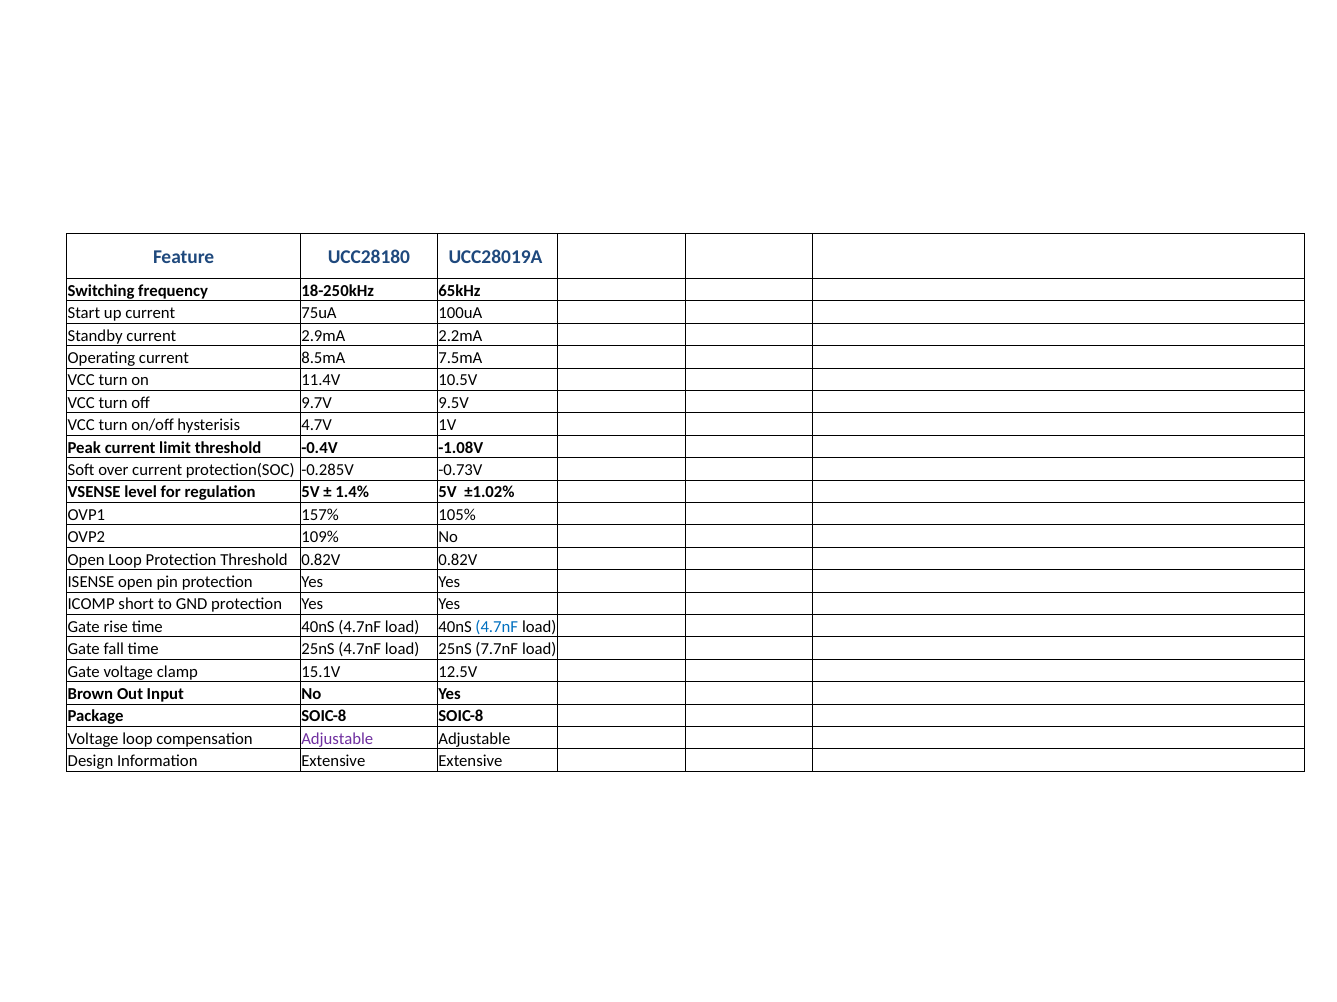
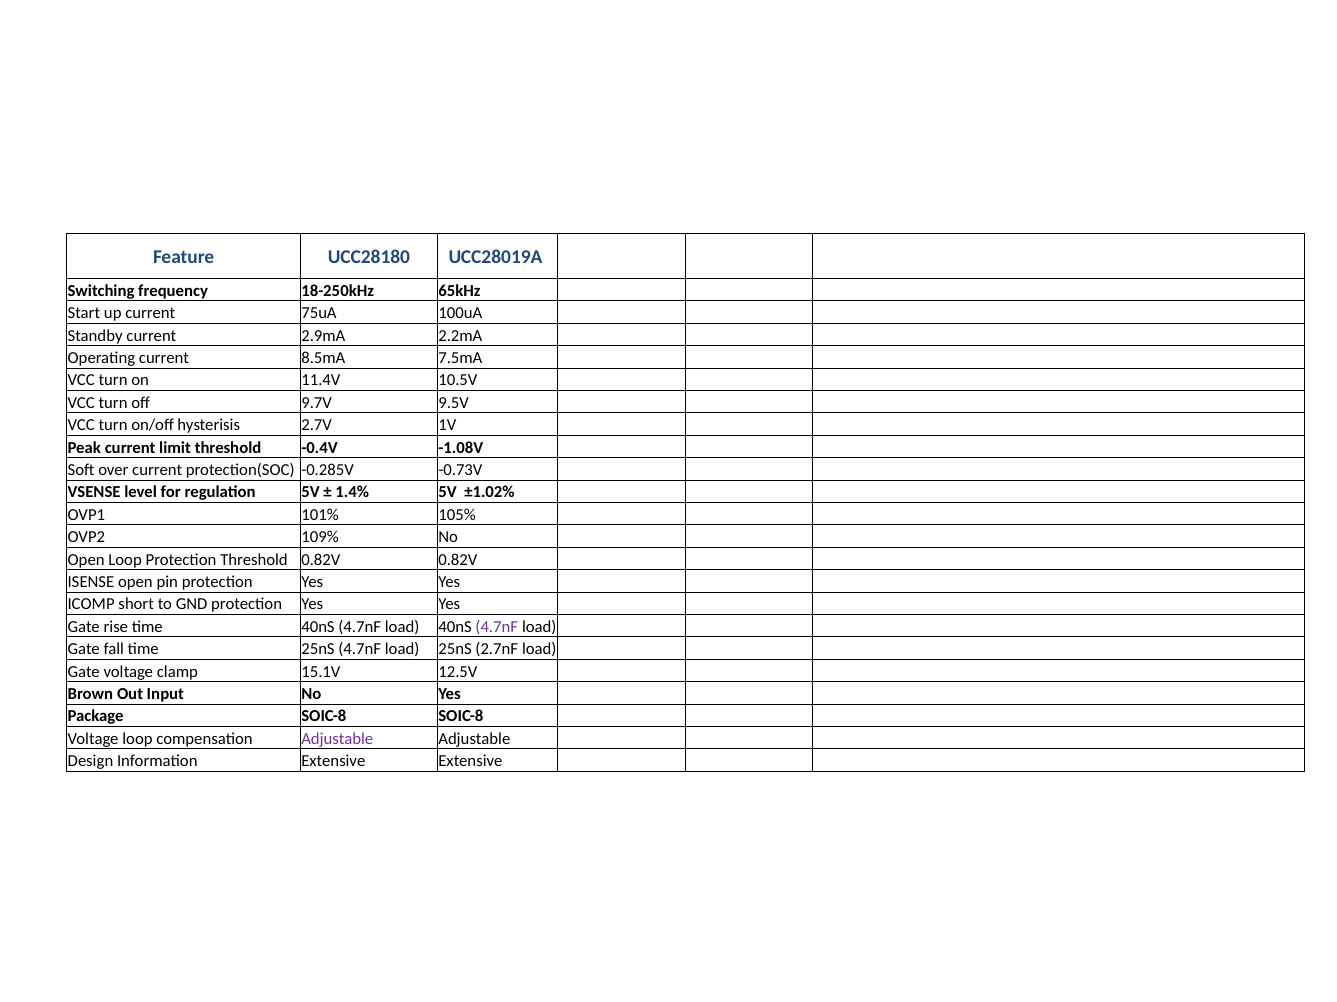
4.7V: 4.7V -> 2.7V
157%: 157% -> 101%
4.7nF at (497, 627) colour: blue -> purple
7.7nF: 7.7nF -> 2.7nF
